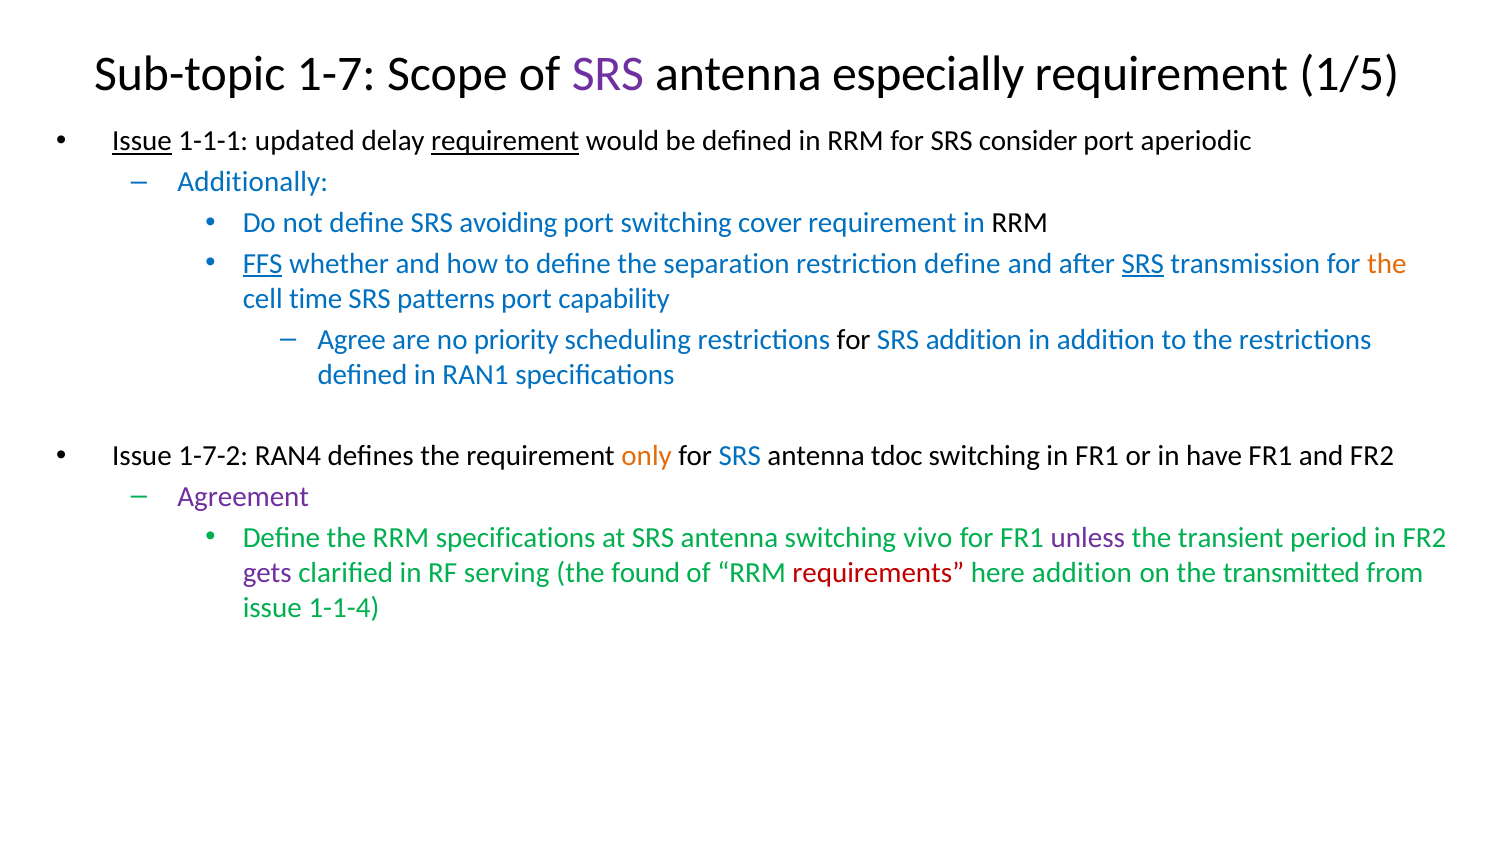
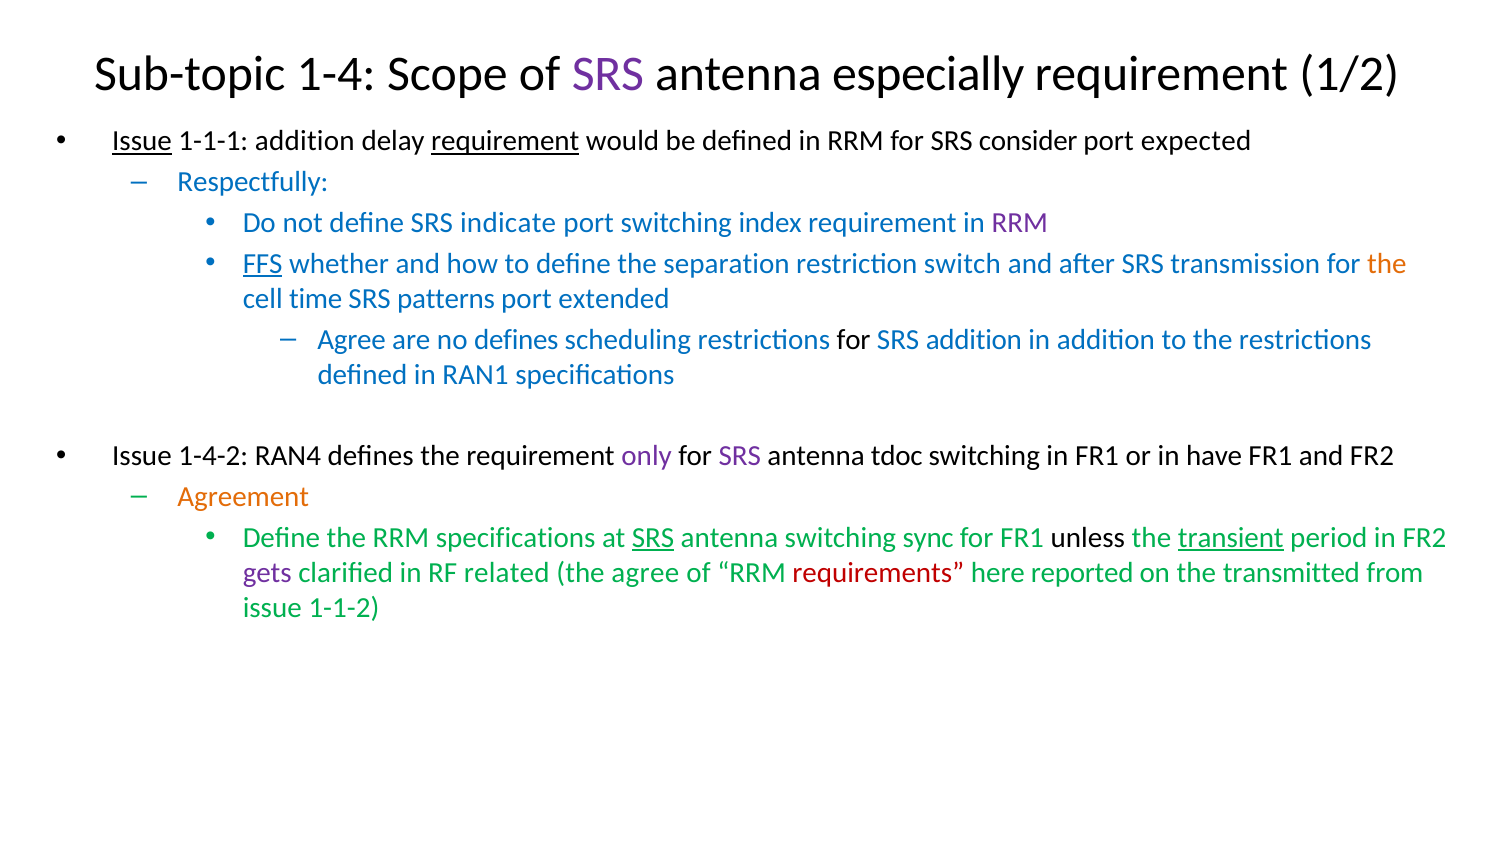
1-7: 1-7 -> 1-4
1/5: 1/5 -> 1/2
1-1-1 updated: updated -> addition
aperiodic: aperiodic -> expected
Additionally: Additionally -> Respectfully
avoiding: avoiding -> indicate
cover: cover -> index
RRM at (1020, 223) colour: black -> purple
restriction define: define -> switch
SRS at (1143, 264) underline: present -> none
capability: capability -> extended
no priority: priority -> defines
1-7-2: 1-7-2 -> 1-4-2
only colour: orange -> purple
SRS at (740, 456) colour: blue -> purple
Agreement colour: purple -> orange
SRS at (653, 537) underline: none -> present
vivo: vivo -> sync
unless colour: purple -> black
transient underline: none -> present
serving: serving -> related
the found: found -> agree
here addition: addition -> reported
1-1-4: 1-1-4 -> 1-1-2
